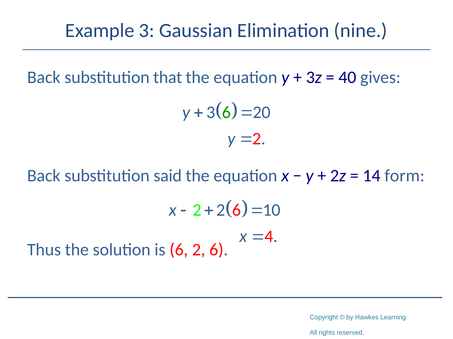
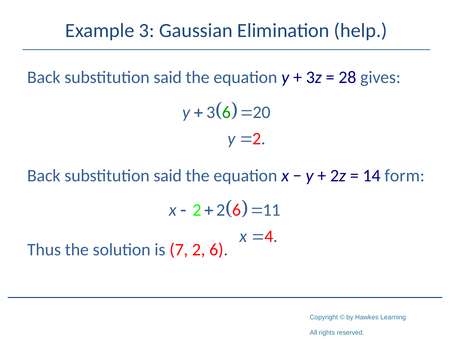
nine: nine -> help
that at (168, 77): that -> said
40: 40 -> 28
0 at (276, 211): 0 -> 1
is 6: 6 -> 7
